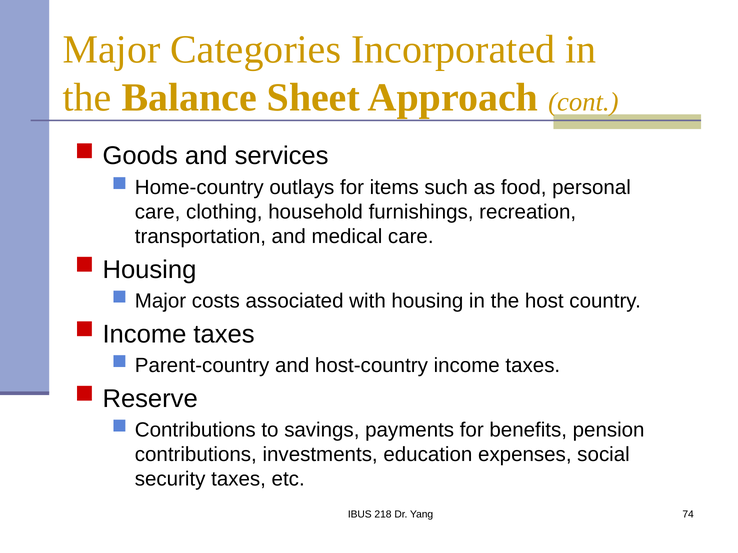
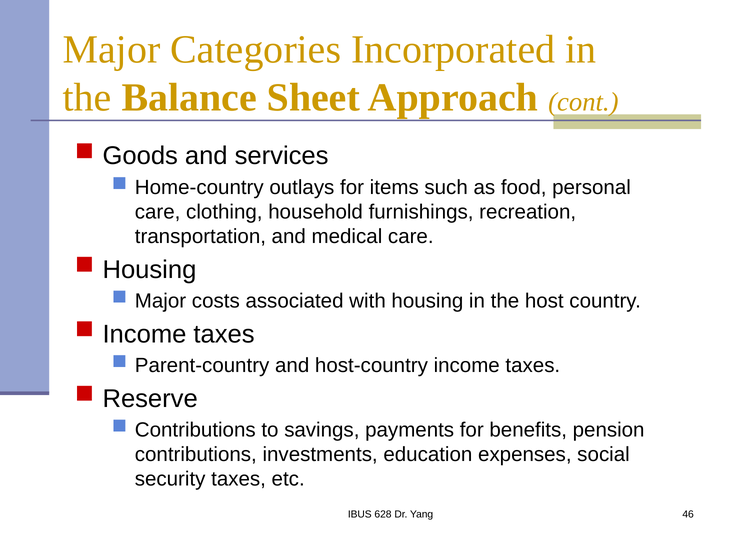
218: 218 -> 628
74: 74 -> 46
